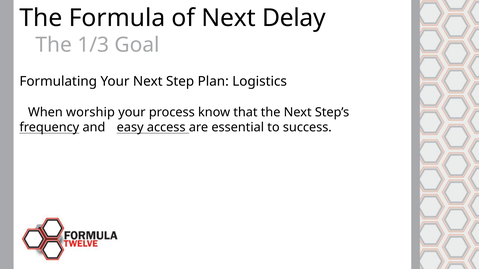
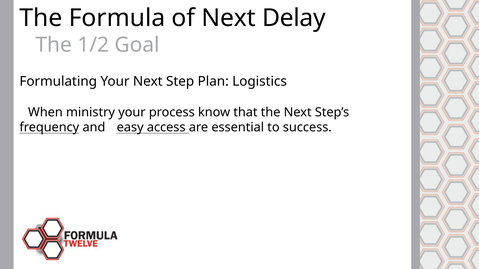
1/3: 1/3 -> 1/2
worship: worship -> ministry
